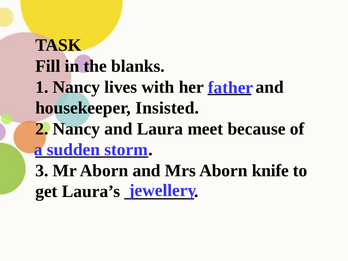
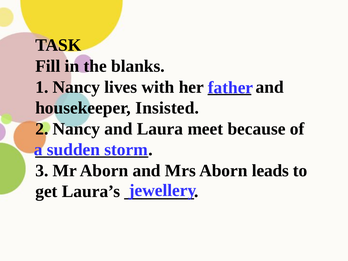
knife: knife -> leads
